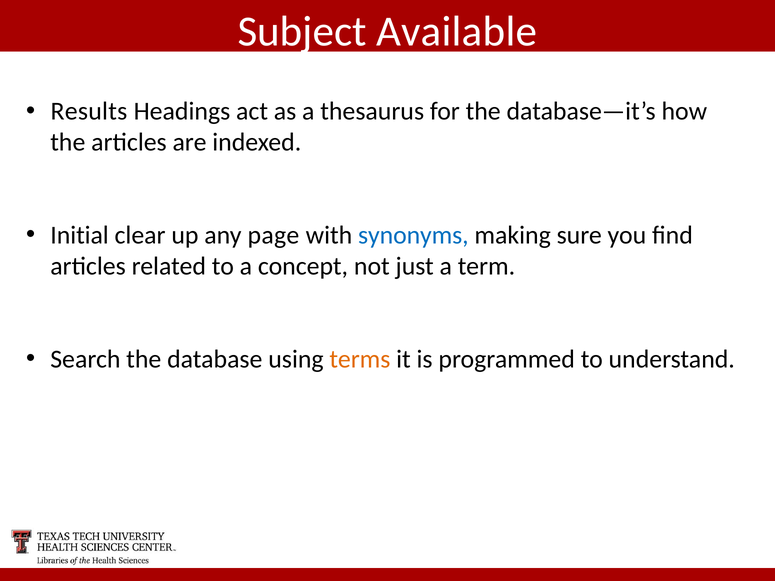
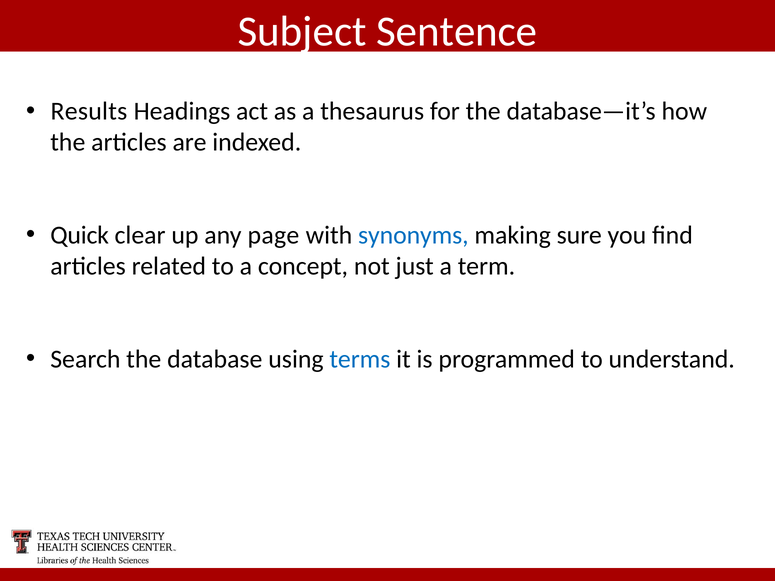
Available: Available -> Sentence
Initial: Initial -> Quick
terms colour: orange -> blue
